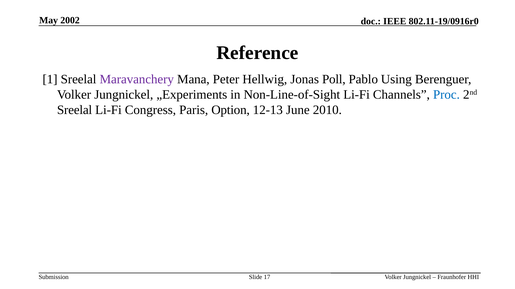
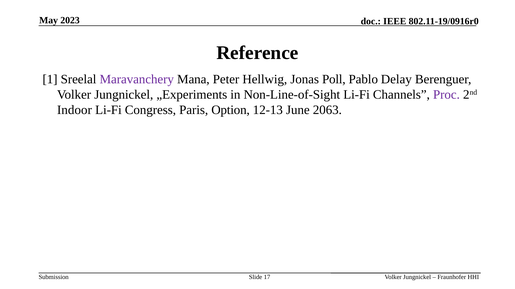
2002: 2002 -> 2023
Using: Using -> Delay
Proc colour: blue -> purple
Sreelal at (75, 110): Sreelal -> Indoor
2010: 2010 -> 2063
